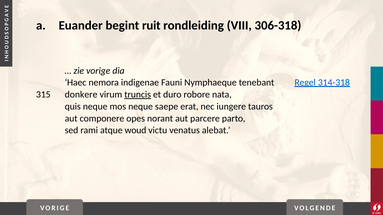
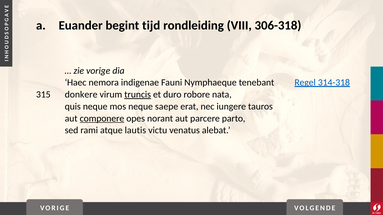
ruit: ruit -> tijd
componere underline: none -> present
woud: woud -> lautis
